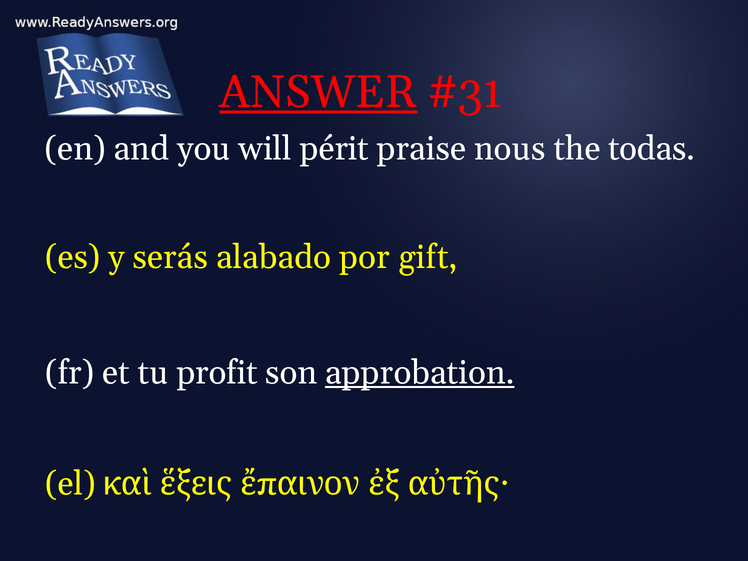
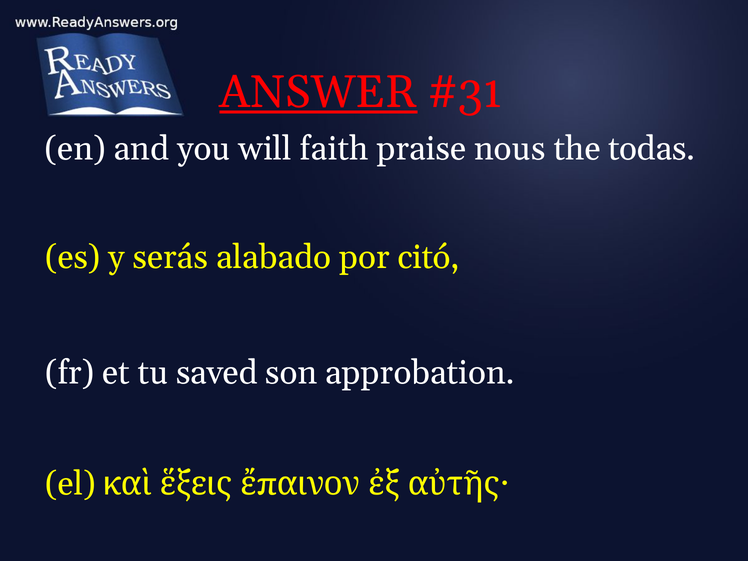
périt: périt -> faith
gift: gift -> citó
profit: profit -> saved
approbation underline: present -> none
